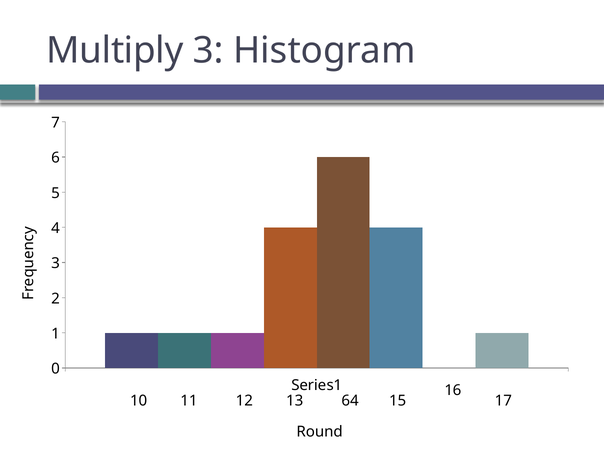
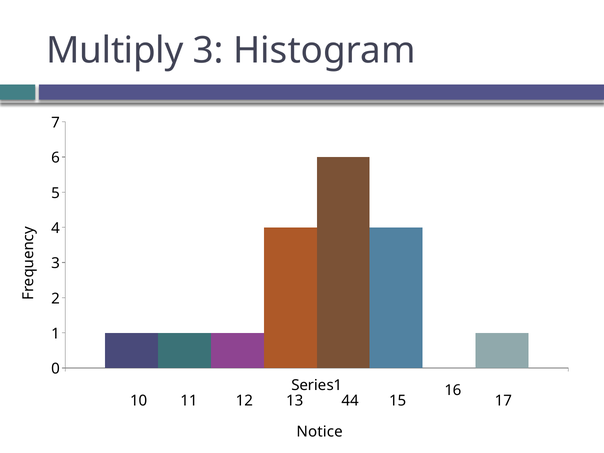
64: 64 -> 44
Round: Round -> Notice
